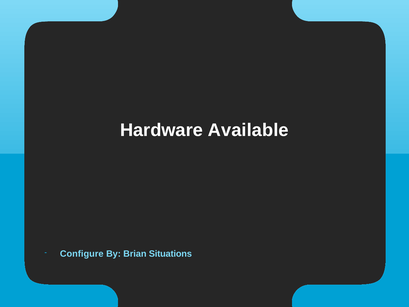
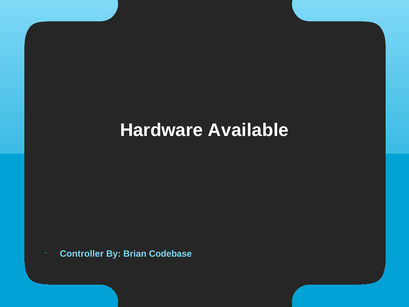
Configure: Configure -> Controller
Situations: Situations -> Codebase
